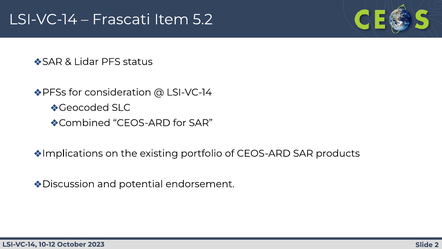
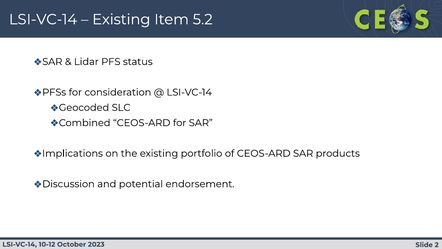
Frascati at (121, 19): Frascati -> Existing
